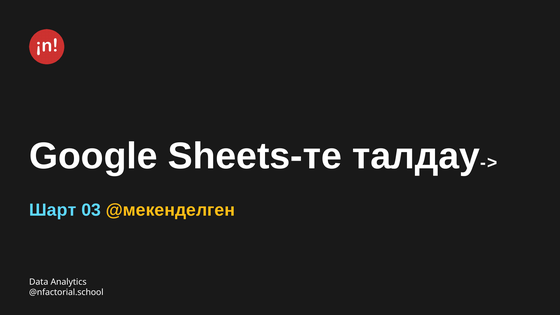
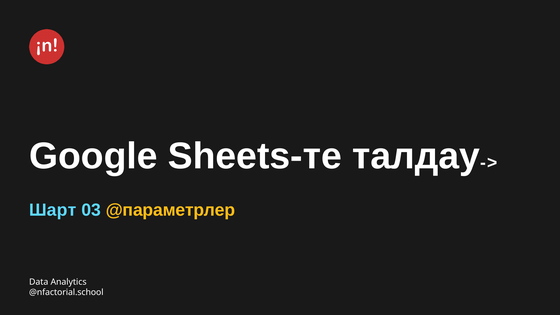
@мекенделген: @мекенделген -> @параметрлер
